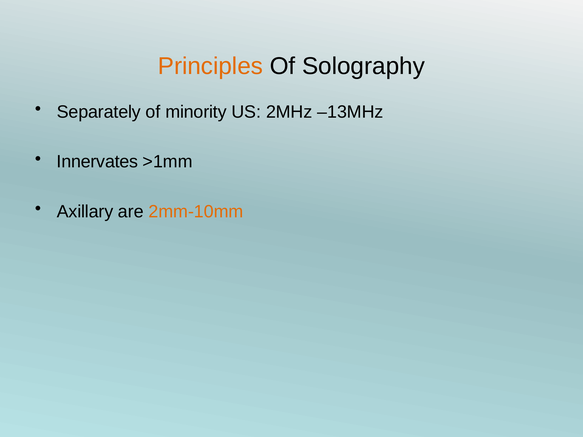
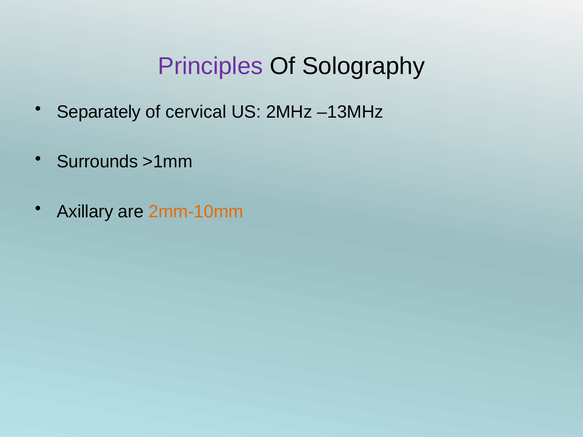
Principles colour: orange -> purple
minority: minority -> cervical
Innervates: Innervates -> Surrounds
